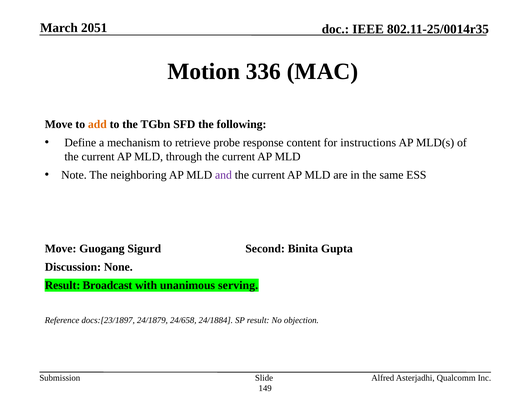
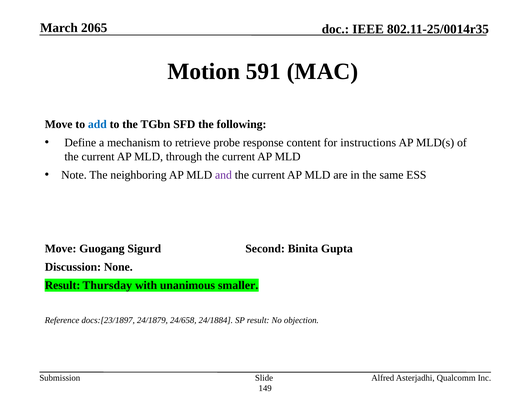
2051: 2051 -> 2065
336: 336 -> 591
add colour: orange -> blue
Broadcast: Broadcast -> Thursday
serving: serving -> smaller
